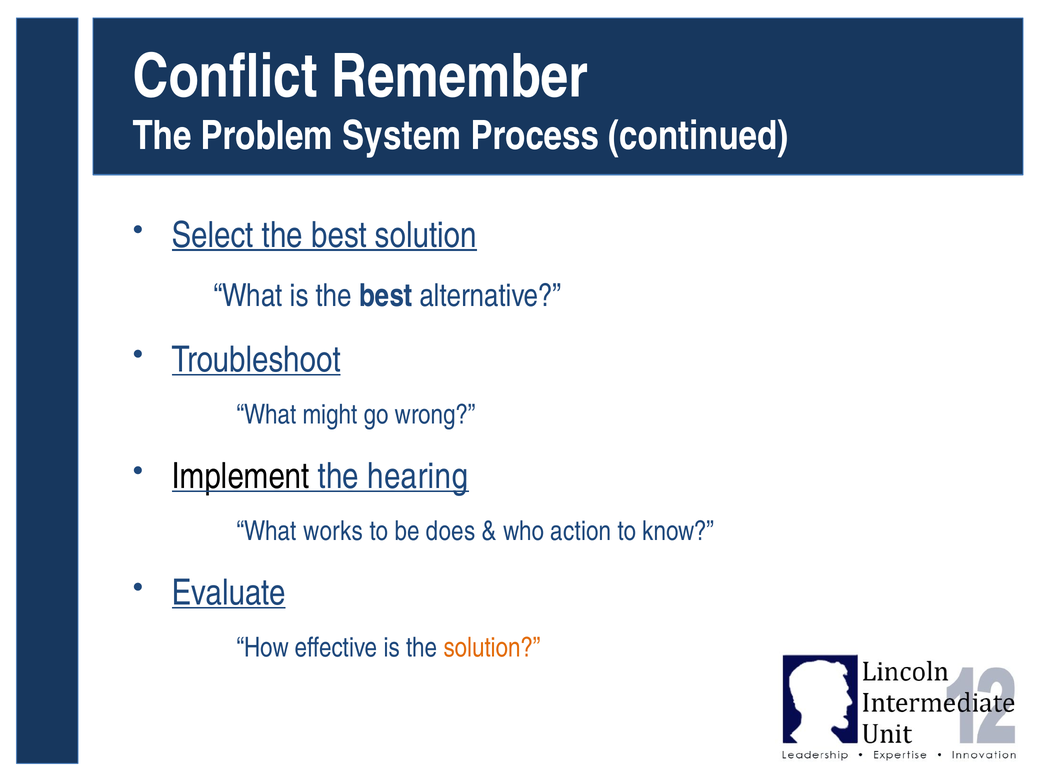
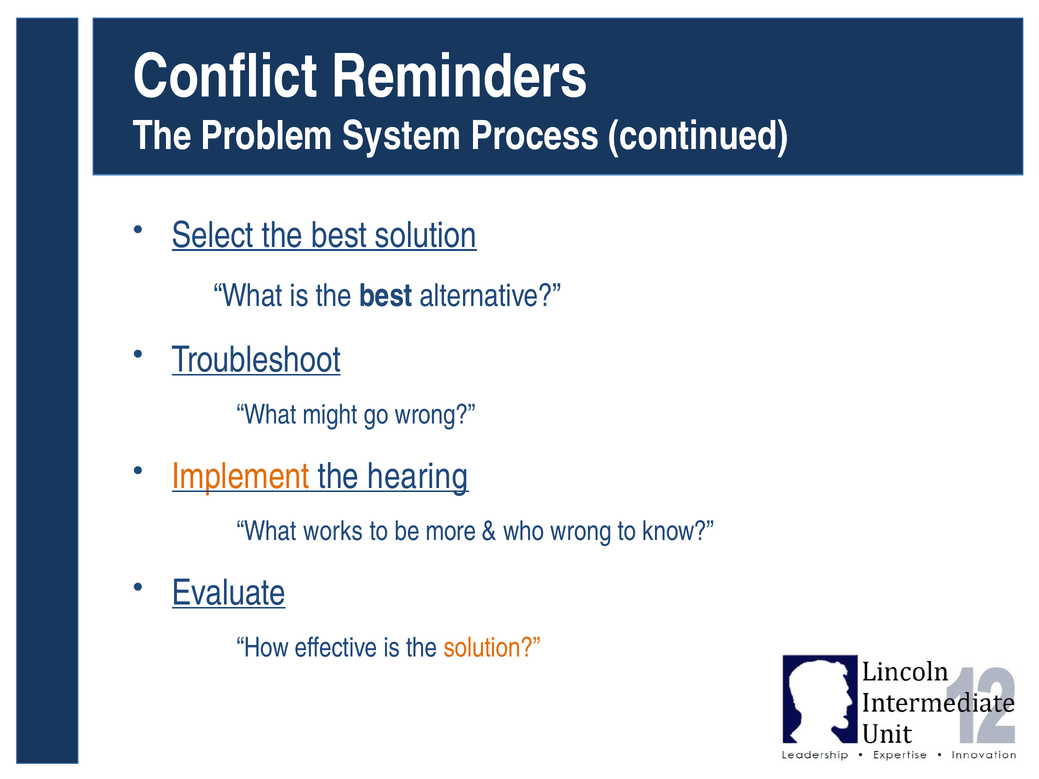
Remember: Remember -> Reminders
Implement colour: black -> orange
does: does -> more
who action: action -> wrong
